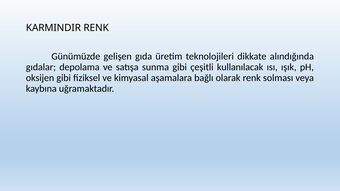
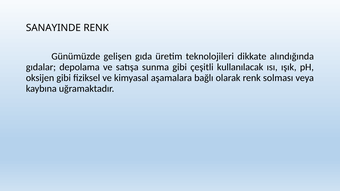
KARMINDIR: KARMINDIR -> SANAYINDE
